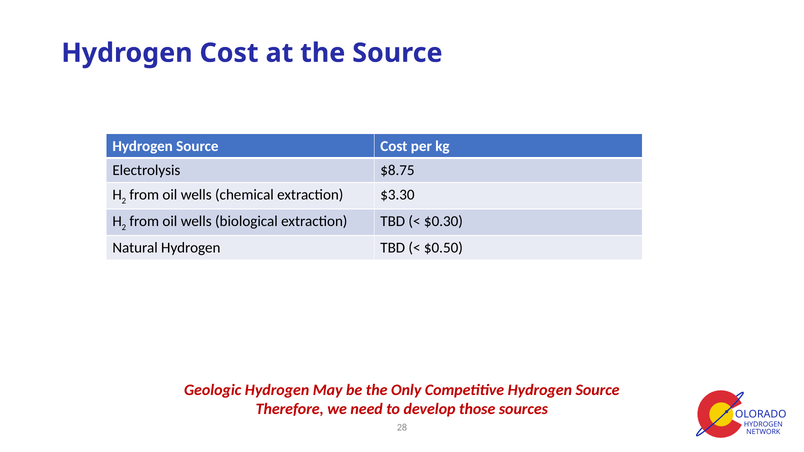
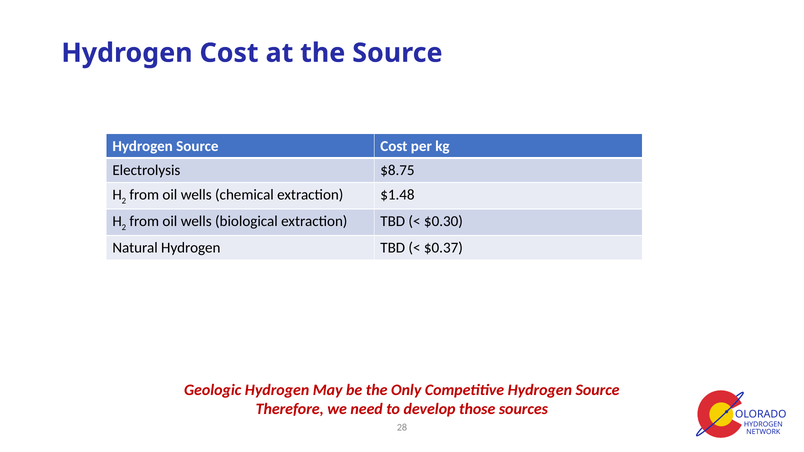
$3.30: $3.30 -> $1.48
$0.50: $0.50 -> $0.37
